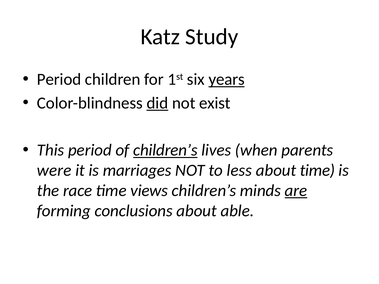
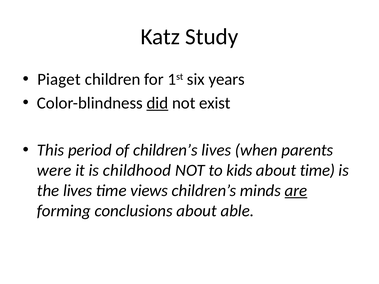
Period at (59, 80): Period -> Piaget
years underline: present -> none
children’s at (165, 150) underline: present -> none
marriages: marriages -> childhood
less: less -> kids
the race: race -> lives
